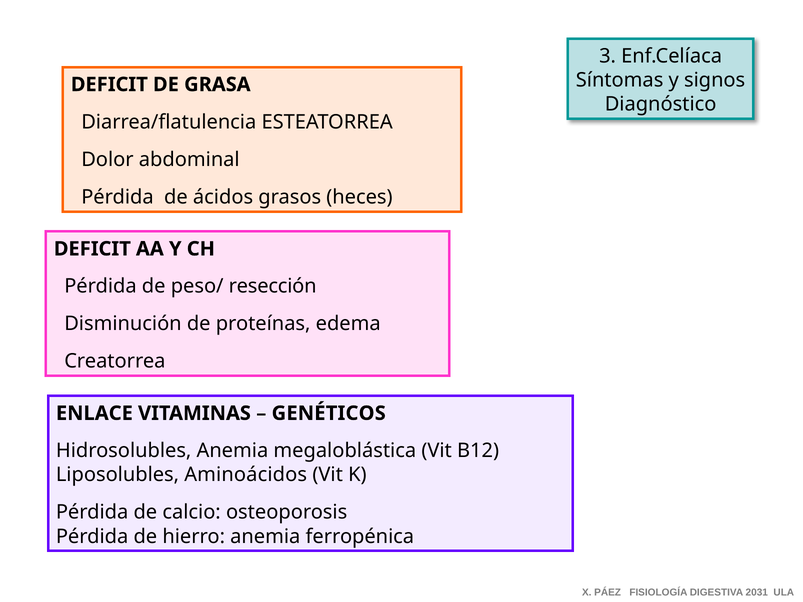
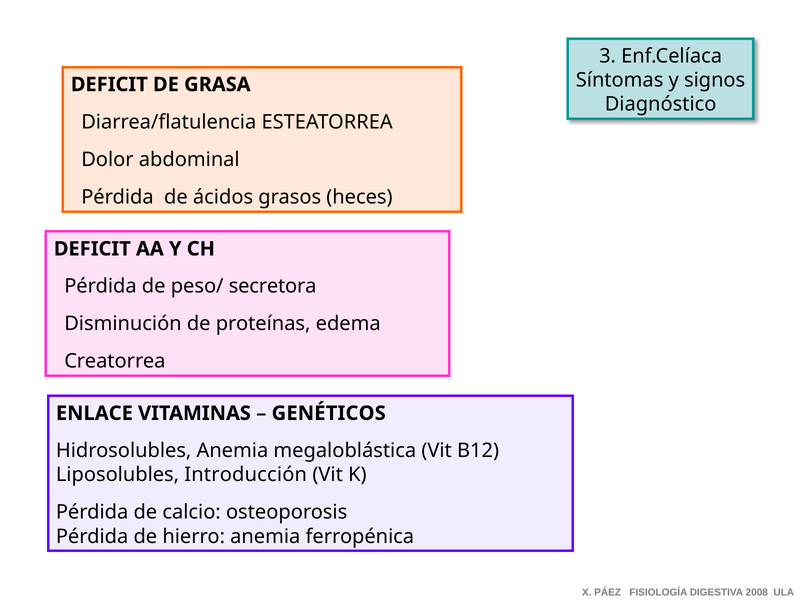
resección: resección -> secretora
Aminoácidos: Aminoácidos -> Introducción
2031: 2031 -> 2008
